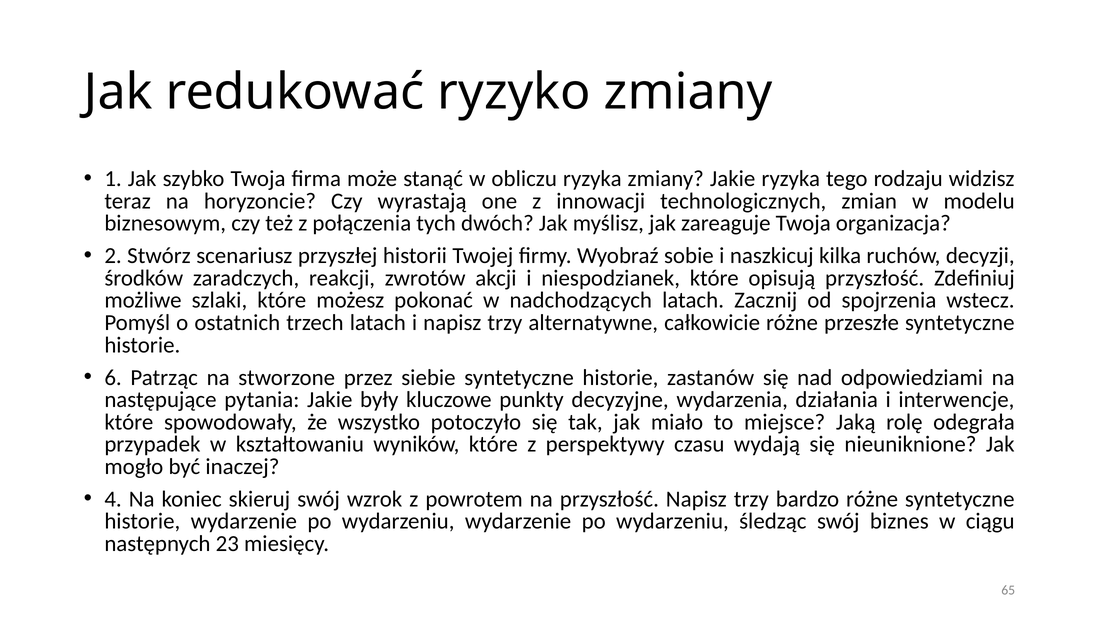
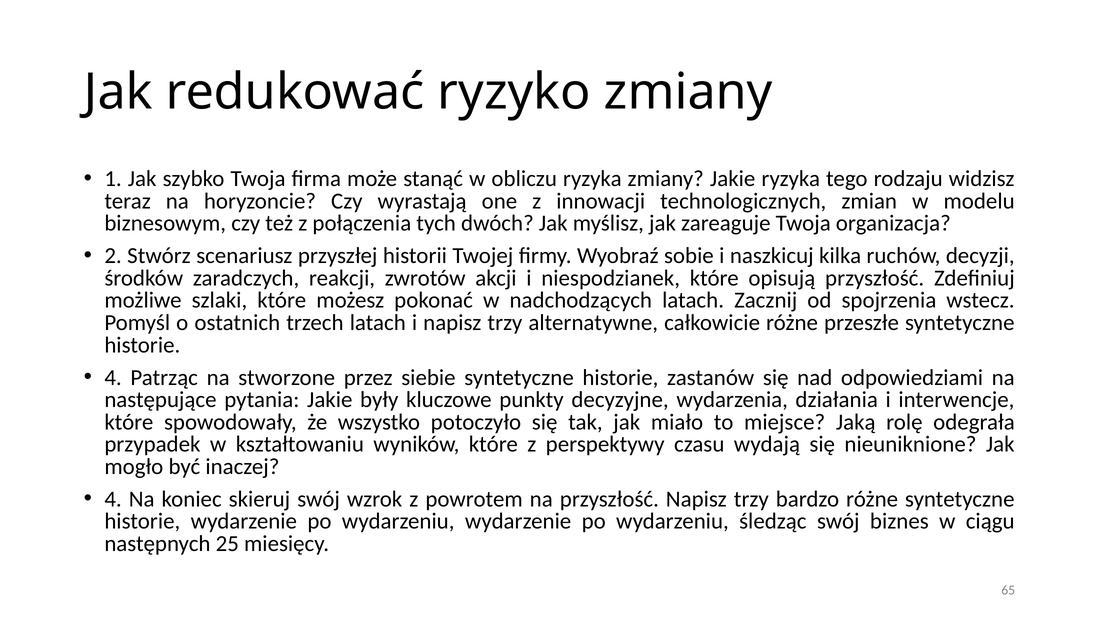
6 at (113, 378): 6 -> 4
23: 23 -> 25
